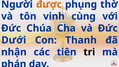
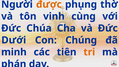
Thanh: Thanh -> Chúng
nhận: nhận -> minh
tri colour: black -> orange
